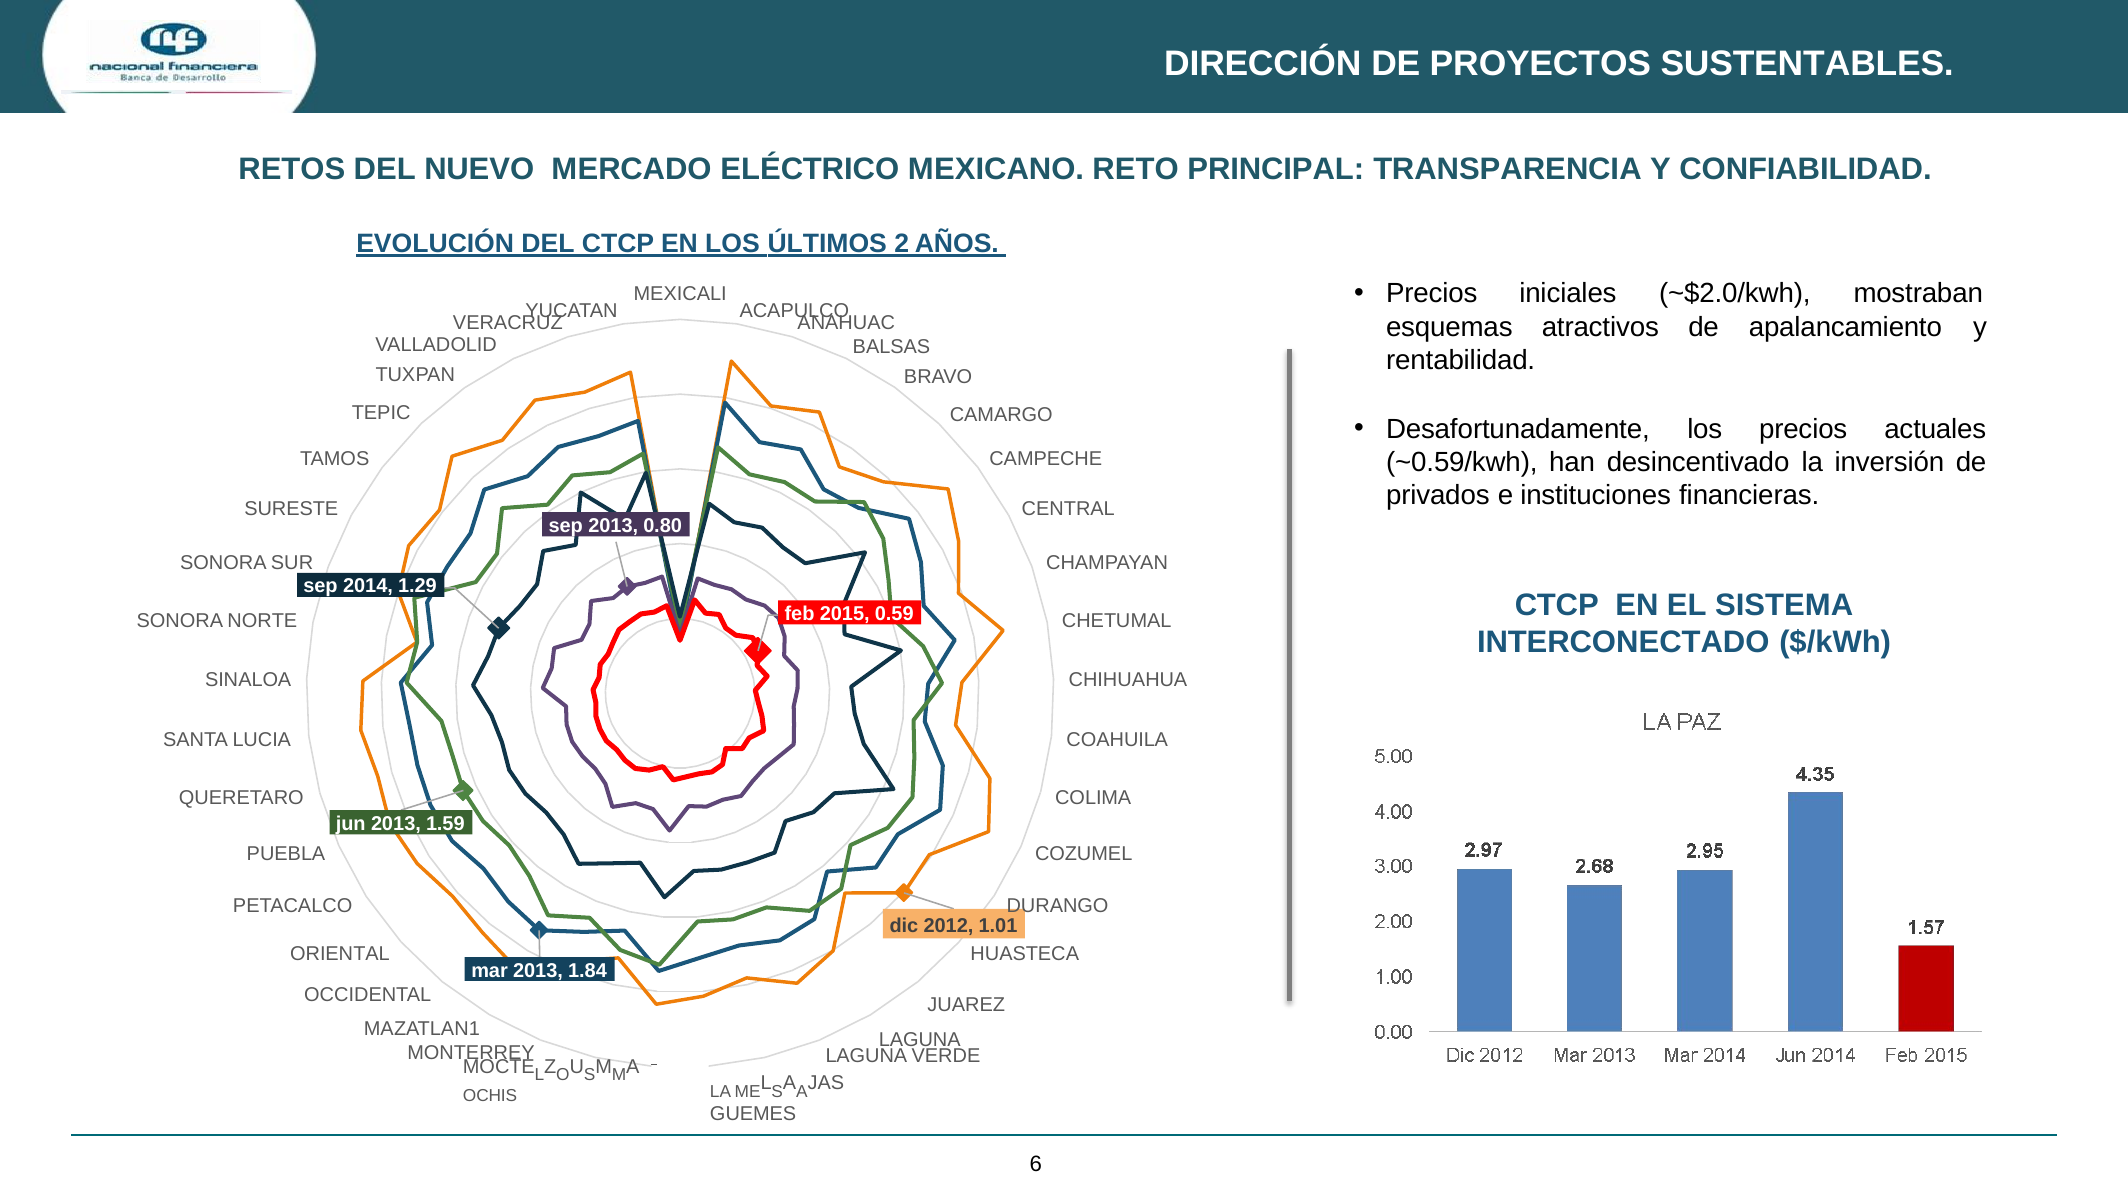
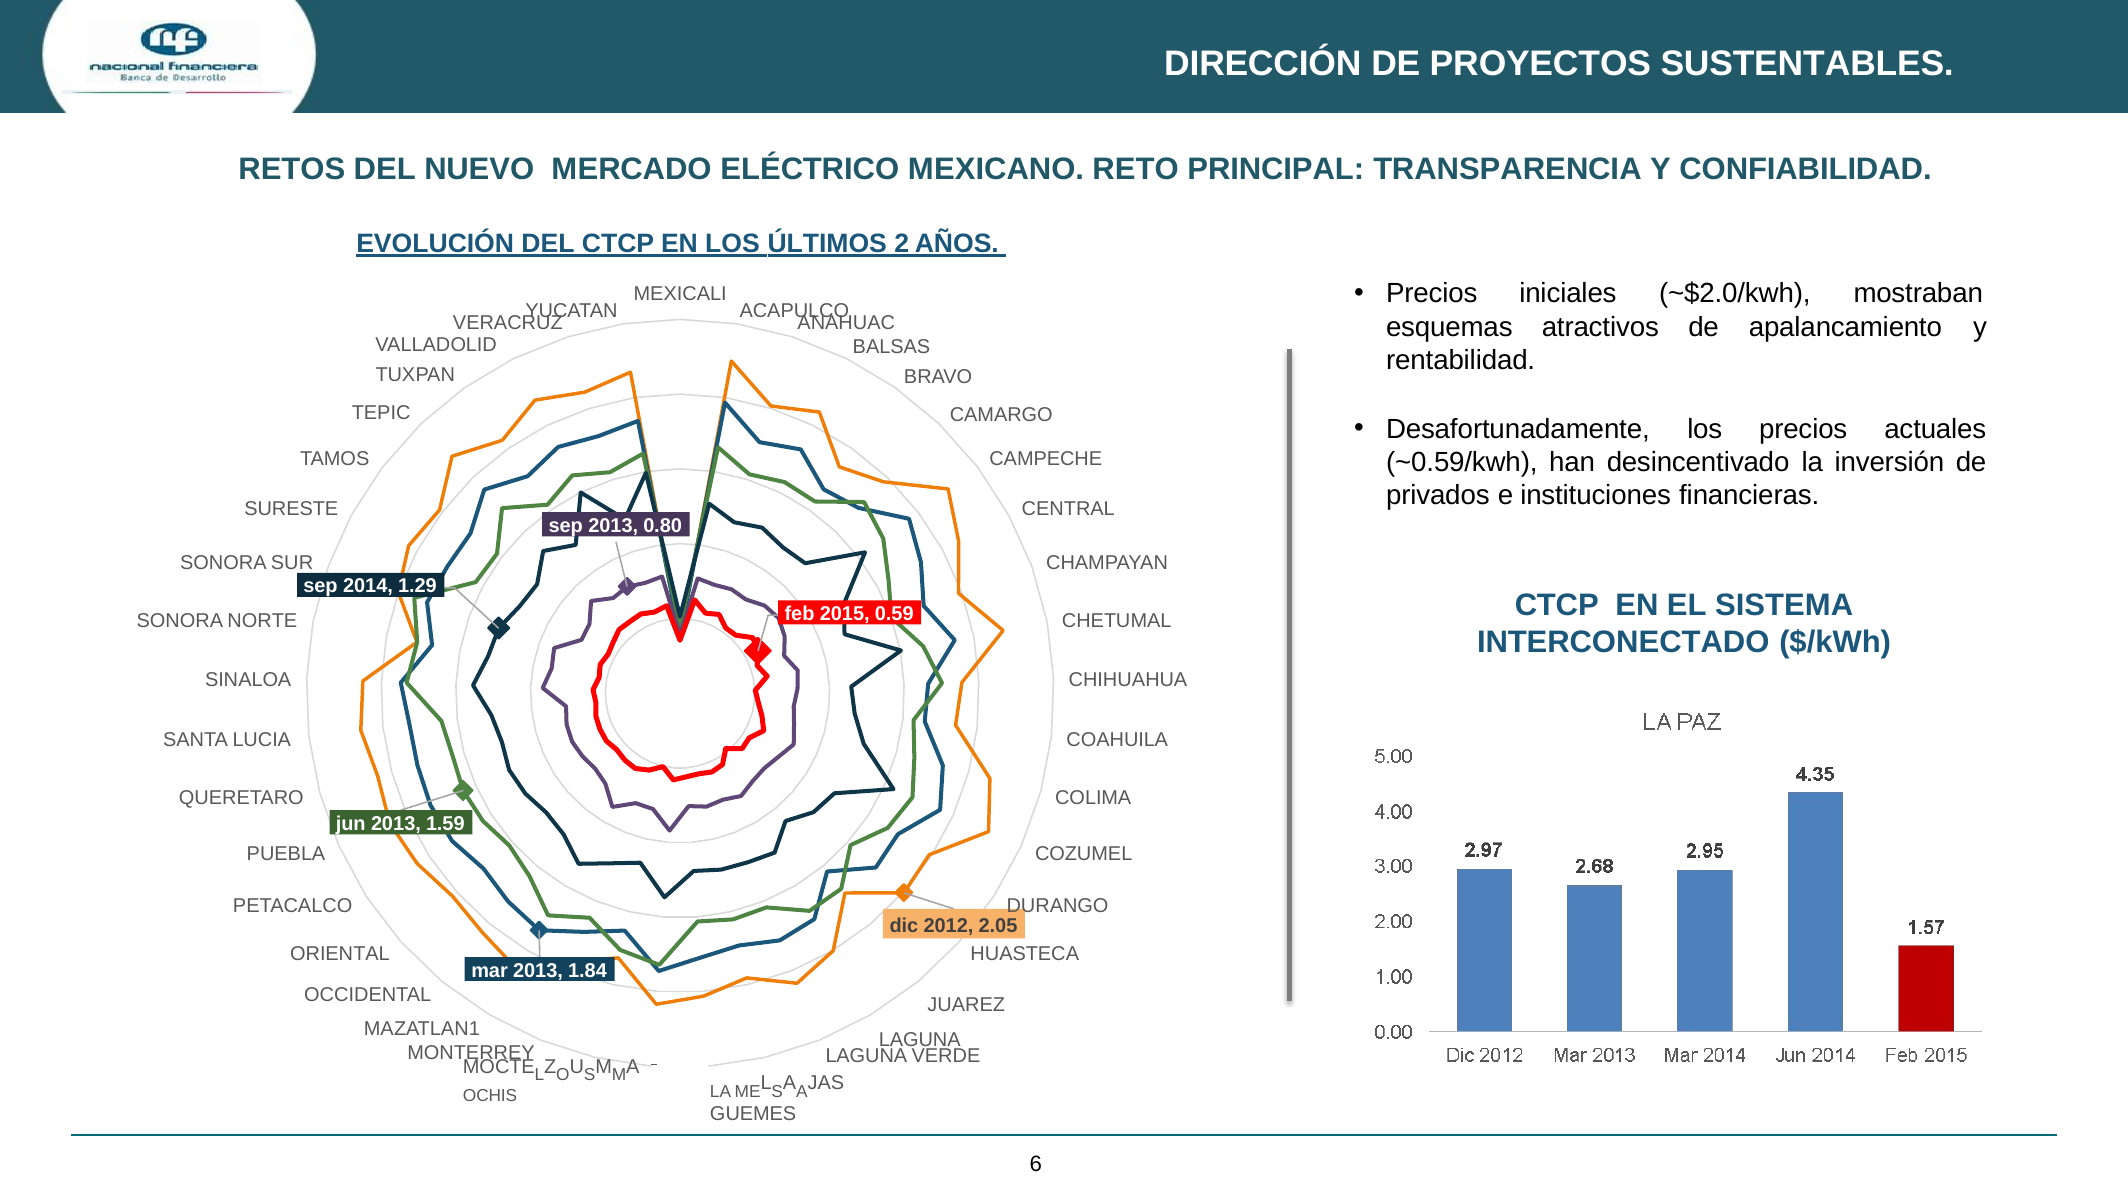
1.01: 1.01 -> 2.05
